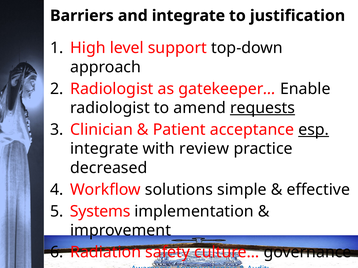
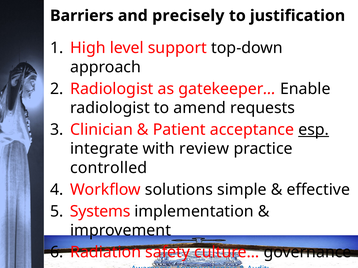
and integrate: integrate -> precisely
requests underline: present -> none
decreased: decreased -> controlled
